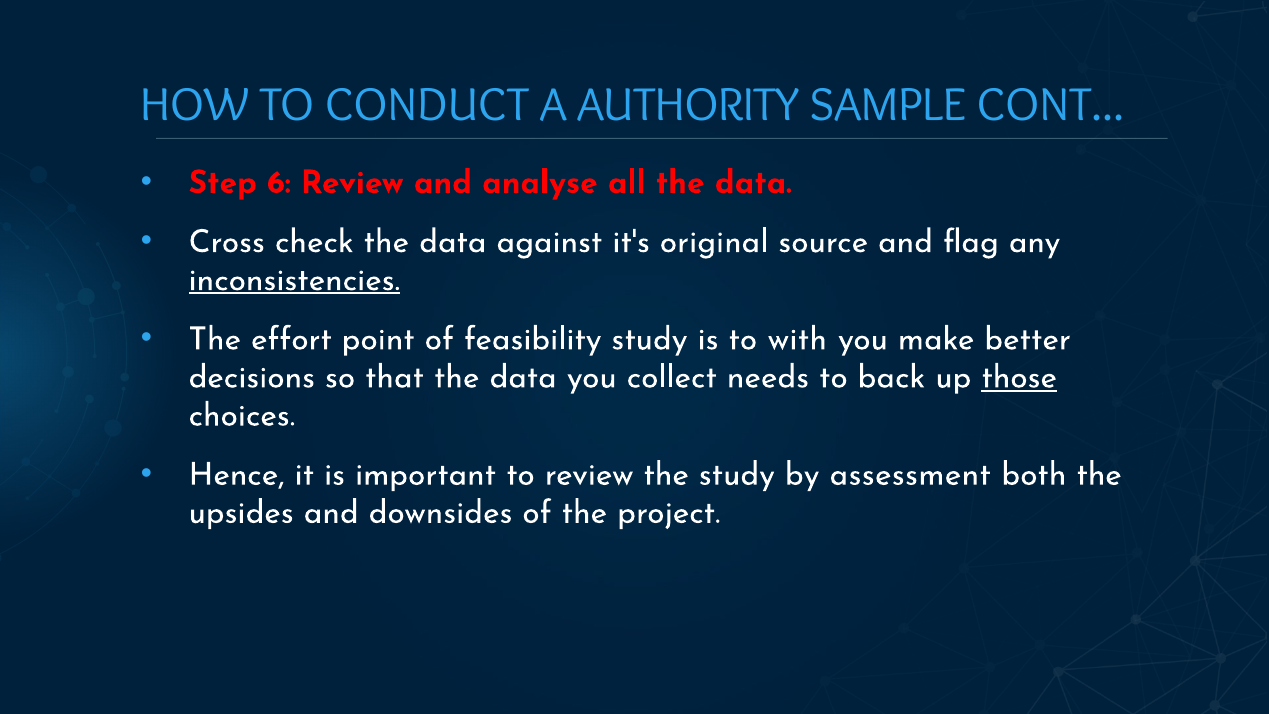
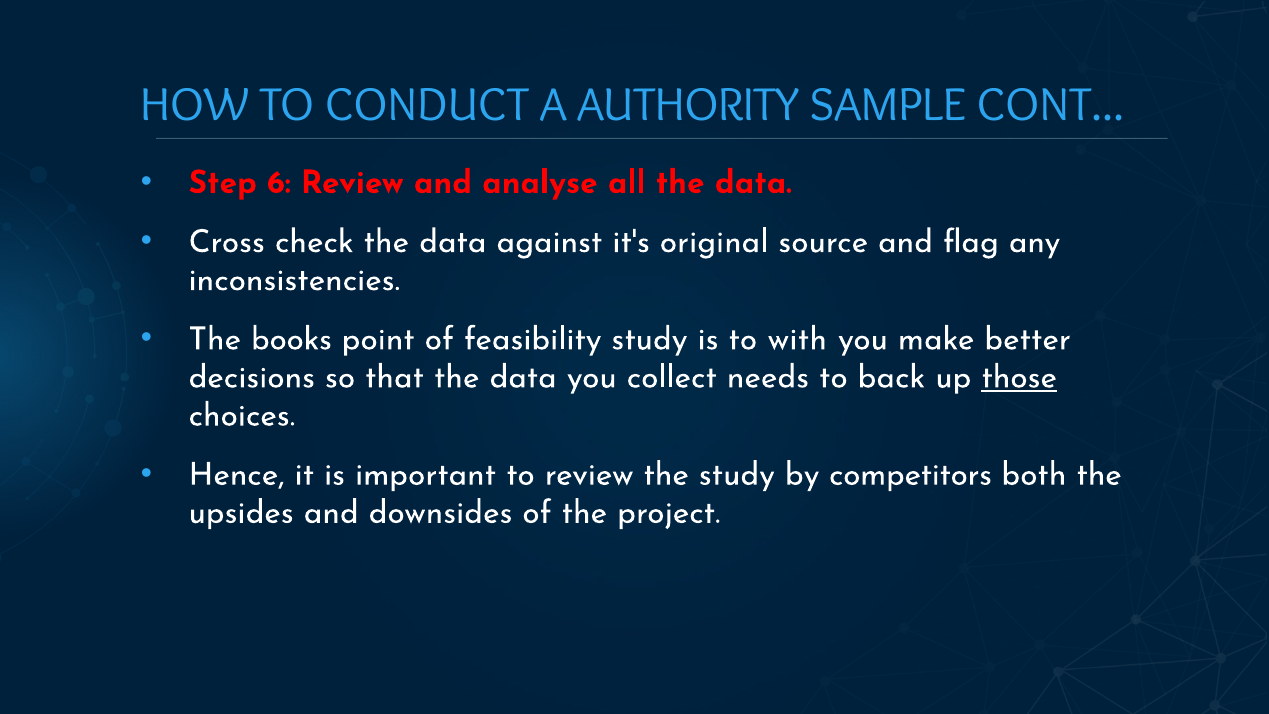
inconsistencies underline: present -> none
effort: effort -> books
assessment: assessment -> competitors
